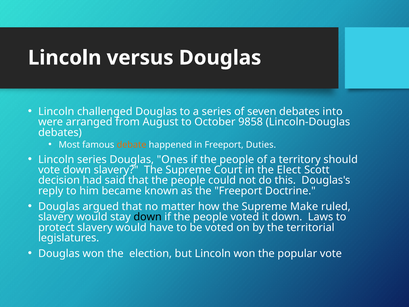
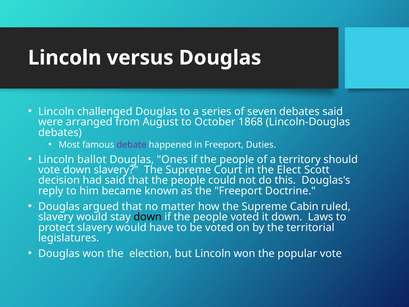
debates into: into -> said
9858: 9858 -> 1868
debate colour: orange -> purple
Lincoln series: series -> ballot
Make: Make -> Cabin
